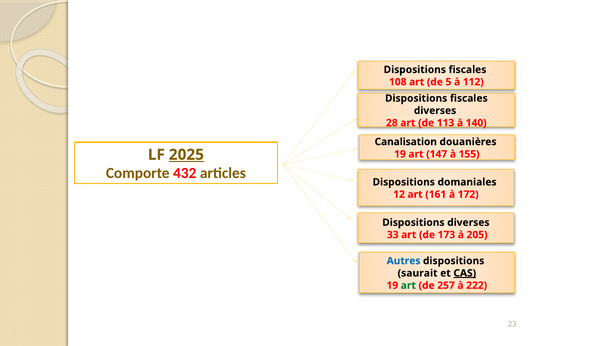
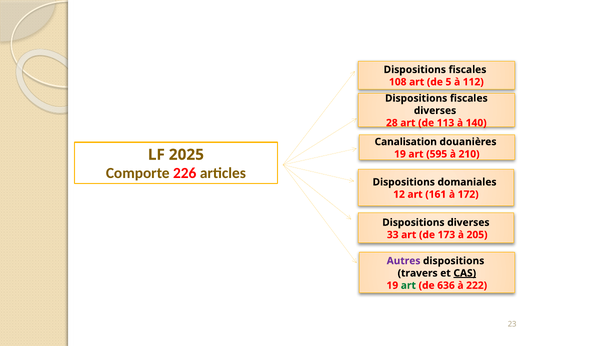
2025 underline: present -> none
147: 147 -> 595
155: 155 -> 210
432: 432 -> 226
Autres colour: blue -> purple
saurait: saurait -> travers
257: 257 -> 636
